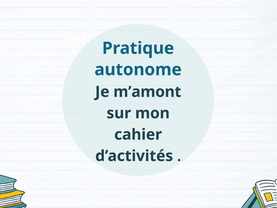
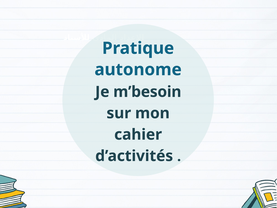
m’amont: m’amont -> m’besoin
